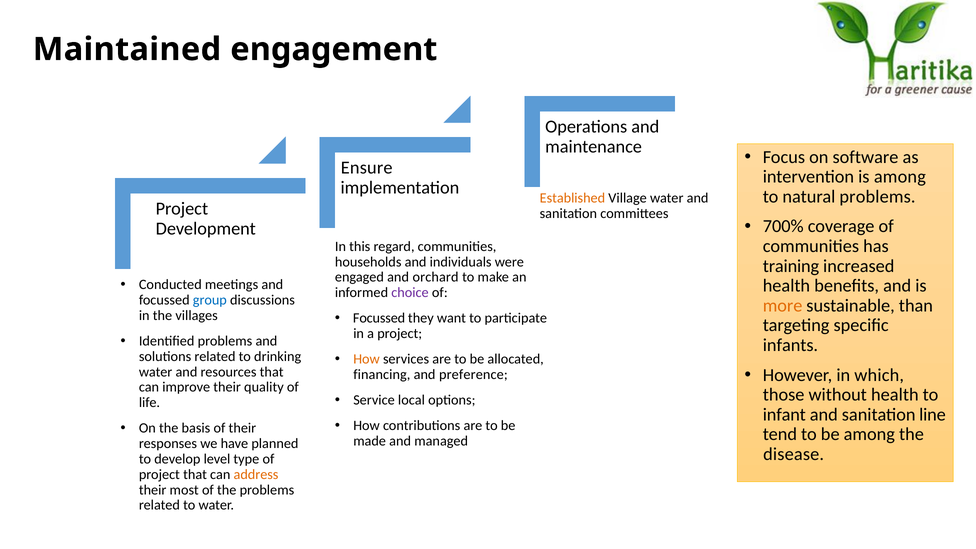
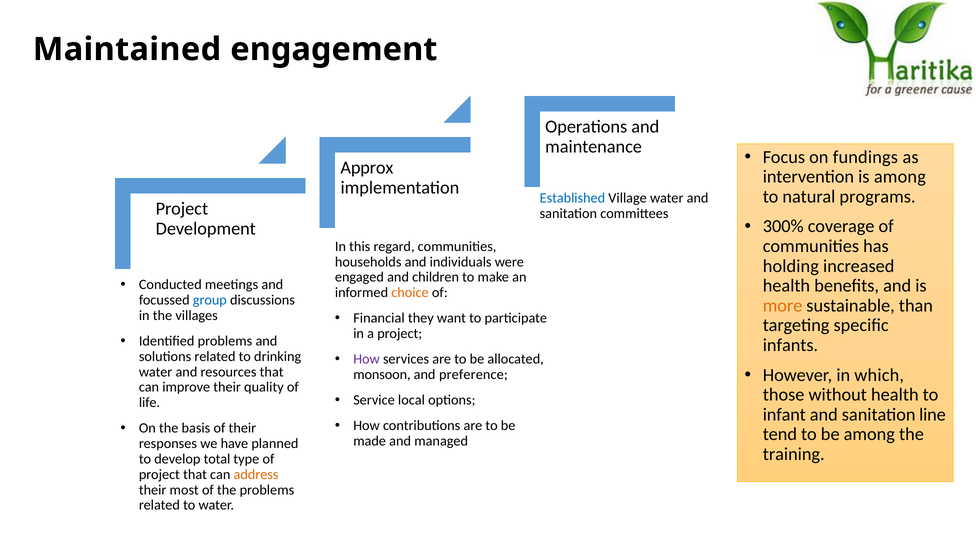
software: software -> fundings
Ensure: Ensure -> Approx
natural problems: problems -> programs
Established colour: orange -> blue
700%: 700% -> 300%
training: training -> holding
orchard: orchard -> children
choice colour: purple -> orange
Focussed at (379, 318): Focussed -> Financial
How at (367, 359) colour: orange -> purple
financing: financing -> monsoon
disease: disease -> training
level: level -> total
